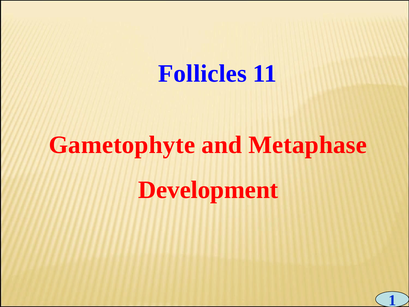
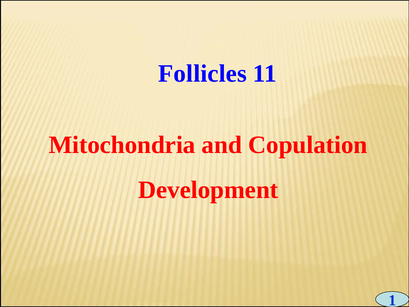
Gametophyte: Gametophyte -> Mitochondria
Metaphase: Metaphase -> Copulation
